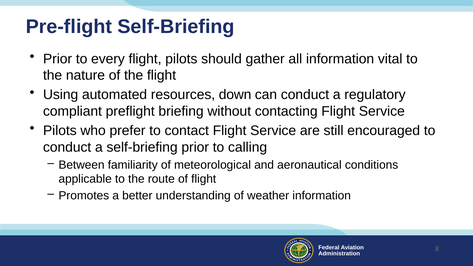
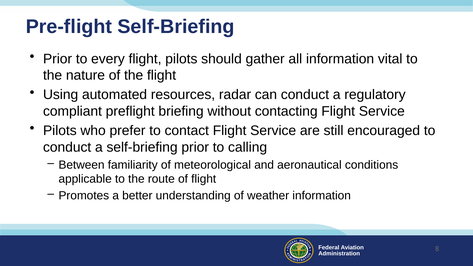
down: down -> radar
